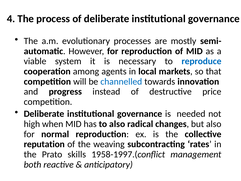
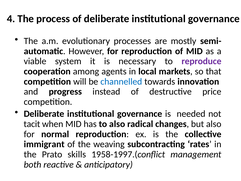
reproduce colour: blue -> purple
high: high -> tacit
reputation: reputation -> immigrant
